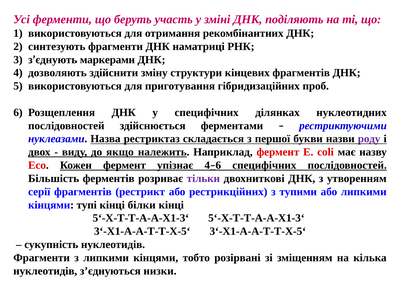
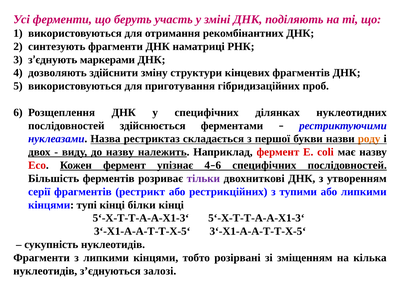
роду colour: purple -> orange
до якщо: якщо -> назву
низки: низки -> залозі
